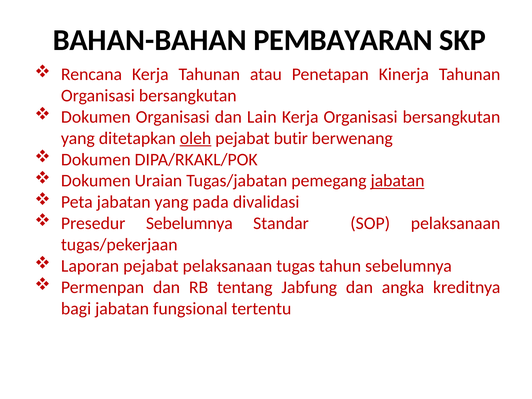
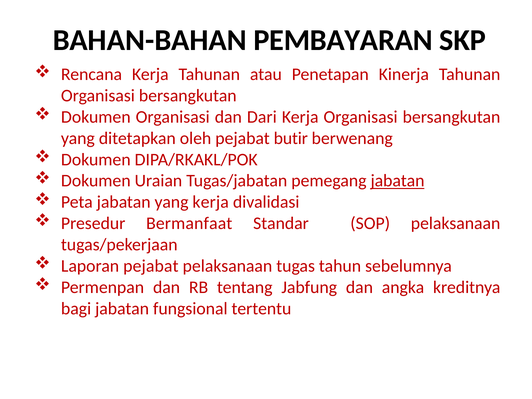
Lain: Lain -> Dari
oleh underline: present -> none
yang pada: pada -> kerja
Presedur Sebelumnya: Sebelumnya -> Bermanfaat
